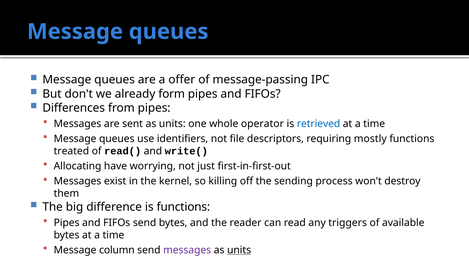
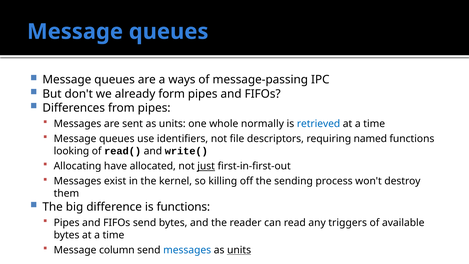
offer: offer -> ways
operator: operator -> normally
mostly: mostly -> named
treated: treated -> looking
worrying: worrying -> allocated
just underline: none -> present
messages at (187, 250) colour: purple -> blue
